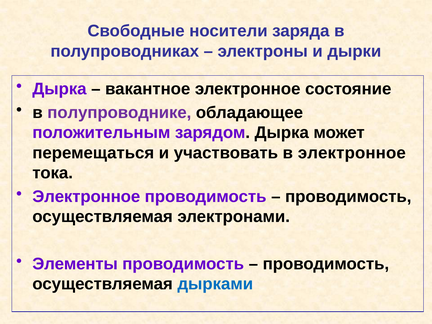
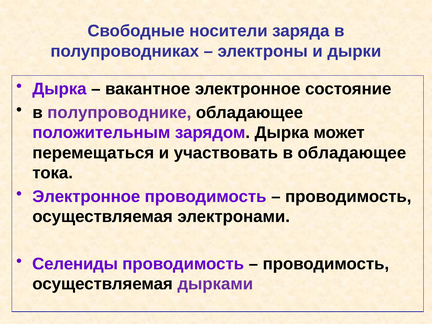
в электронное: электронное -> обладающее
Элементы: Элементы -> Селениды
дырками colour: blue -> purple
